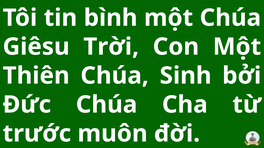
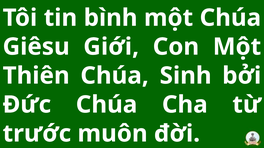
Trời: Trời -> Giới
